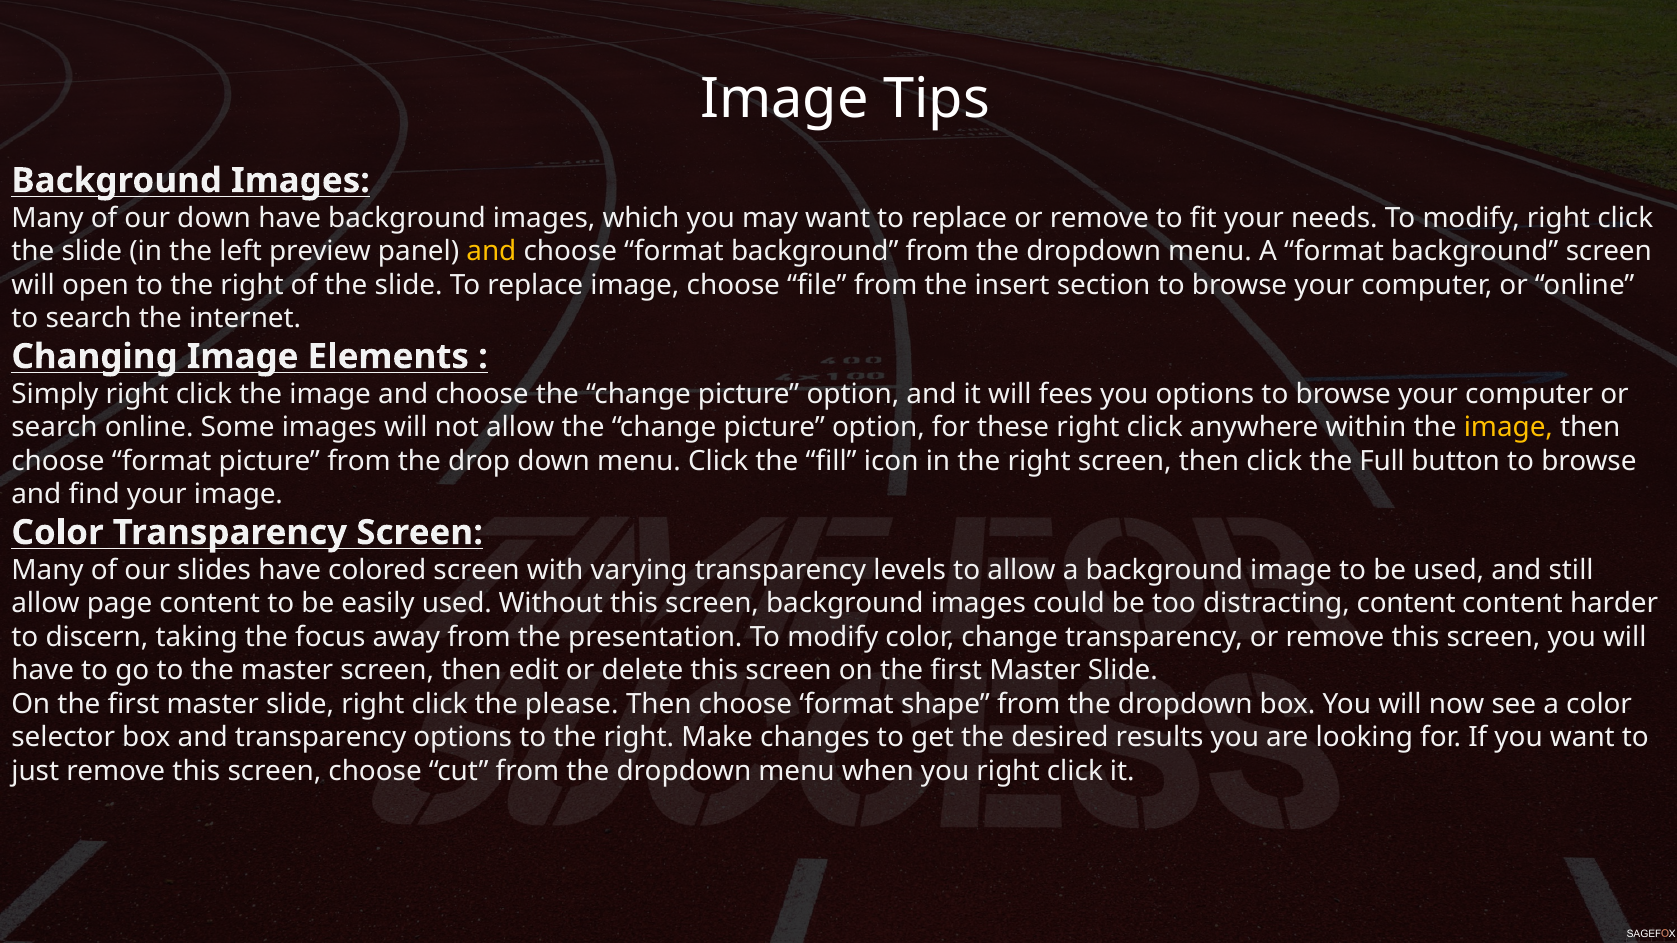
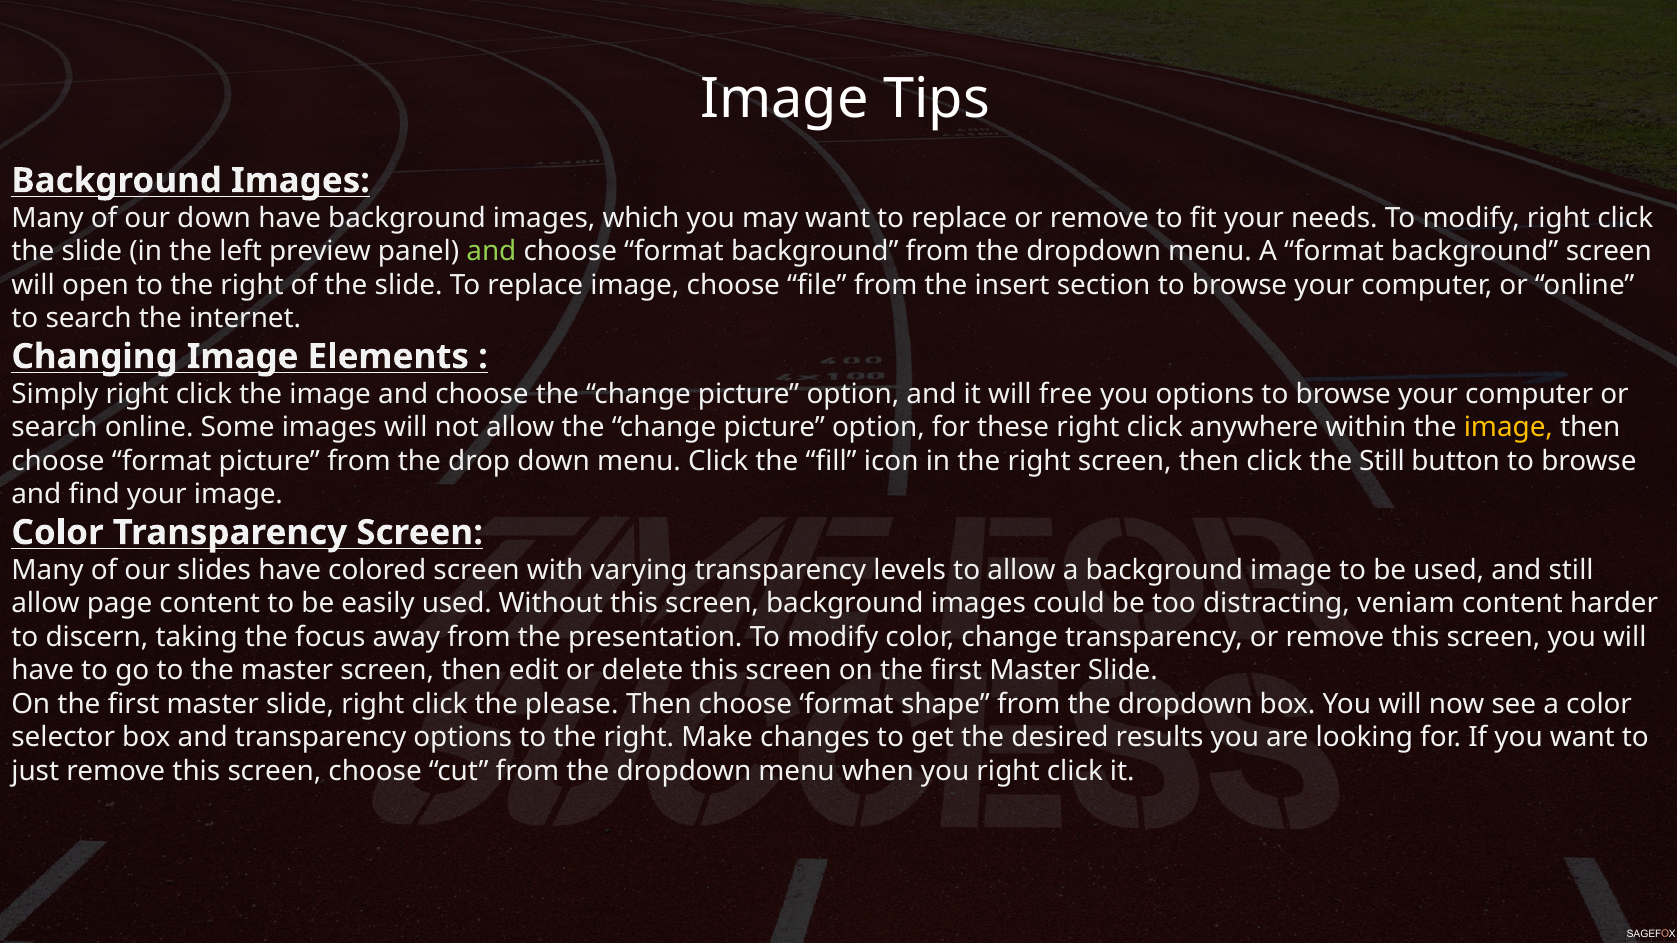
and at (491, 251) colour: yellow -> light green
fees: fees -> free
the Full: Full -> Still
distracting content: content -> veniam
